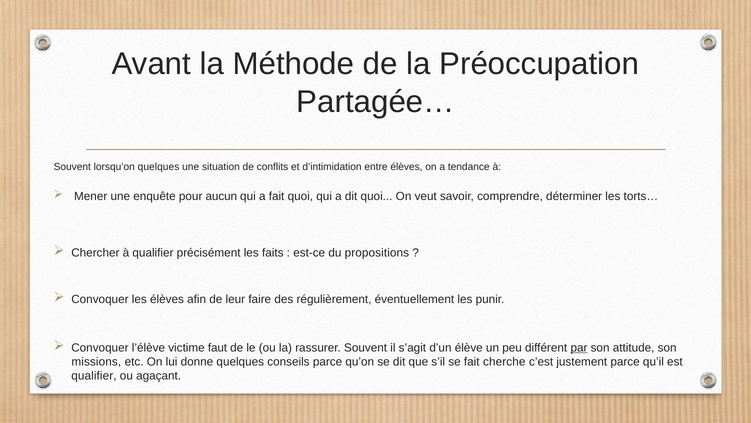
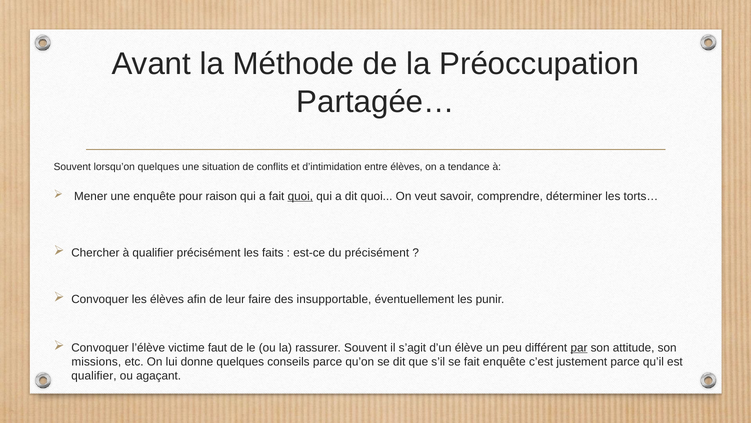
aucun: aucun -> raison
quoi at (300, 196) underline: none -> present
du propositions: propositions -> précisément
régulièrement: régulièrement -> insupportable
fait cherche: cherche -> enquête
